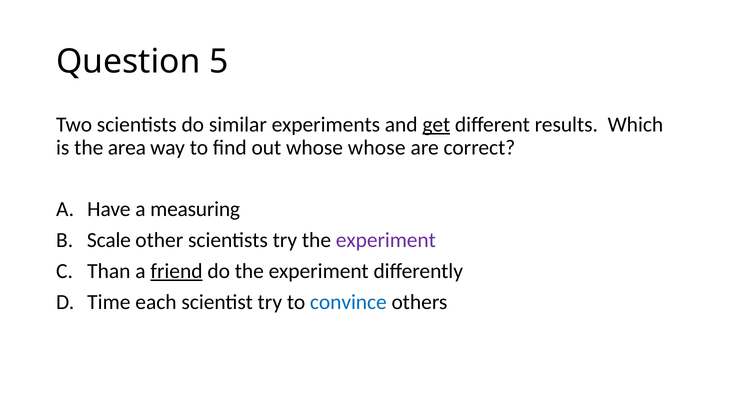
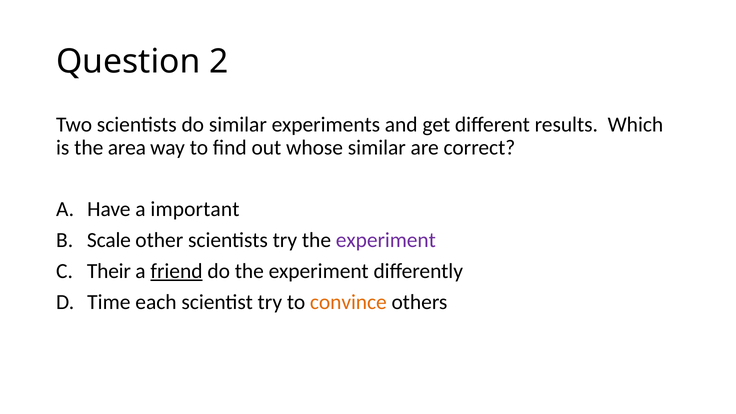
5: 5 -> 2
get underline: present -> none
whose whose: whose -> similar
measuring: measuring -> important
Than: Than -> Their
convince colour: blue -> orange
